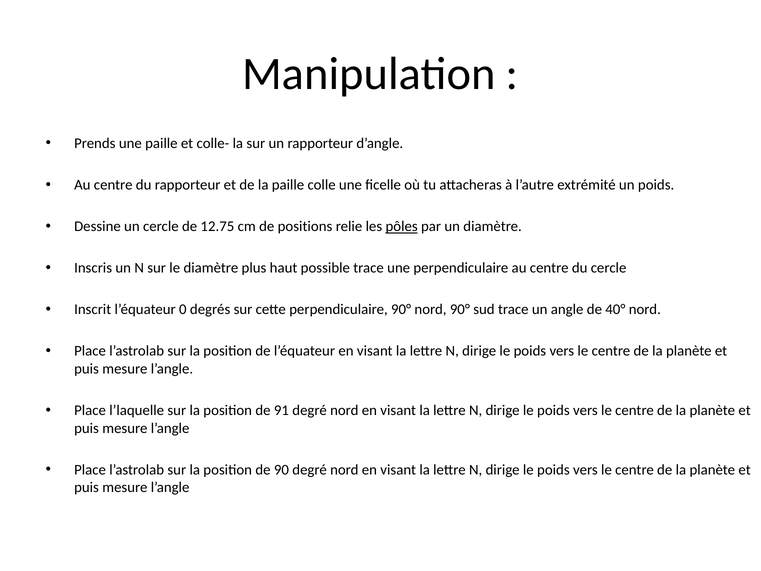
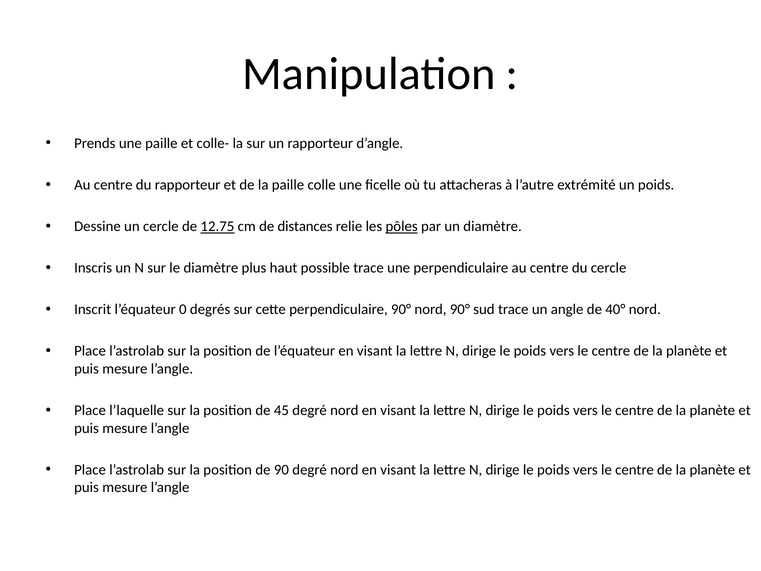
12.75 underline: none -> present
positions: positions -> distances
91: 91 -> 45
